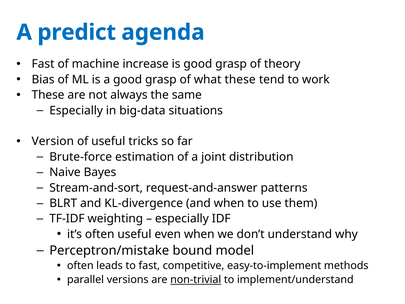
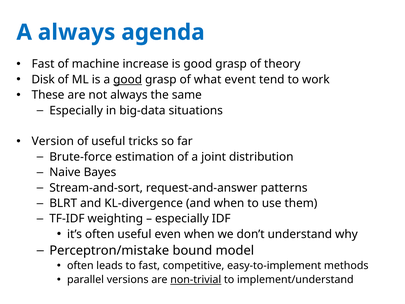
A predict: predict -> always
Bias: Bias -> Disk
good at (128, 79) underline: none -> present
what these: these -> event
